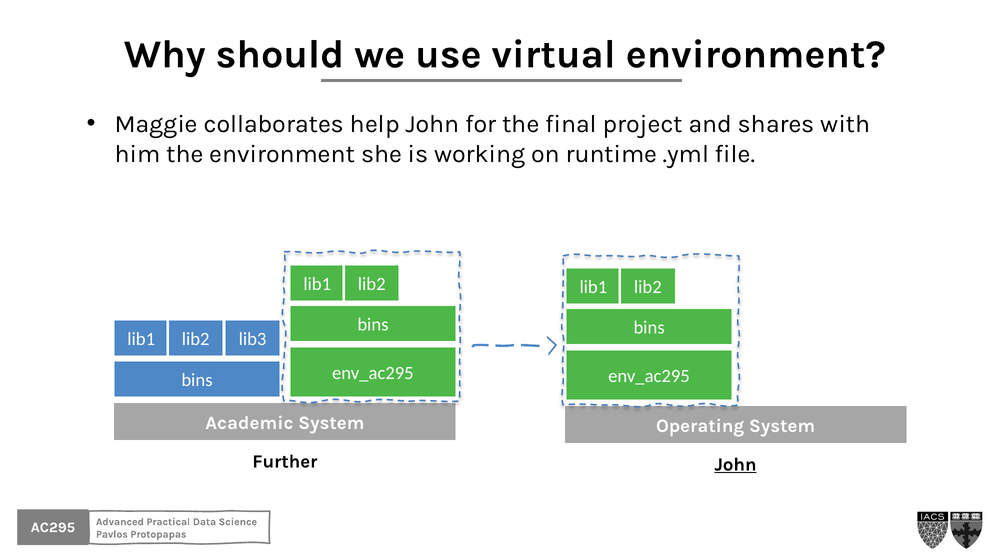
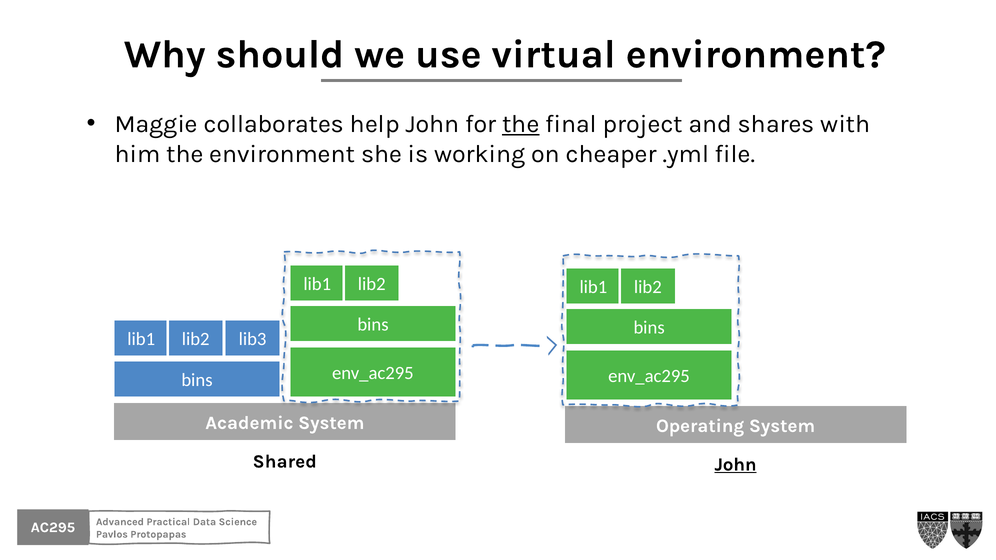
the at (521, 124) underline: none -> present
runtime: runtime -> cheaper
Further: Further -> Shared
